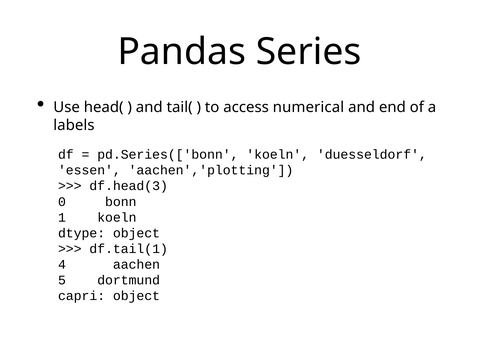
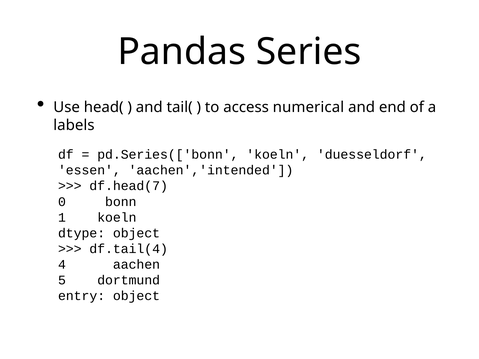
aachen','plotting: aachen','plotting -> aachen','intended
df.head(3: df.head(3 -> df.head(7
df.tail(1: df.tail(1 -> df.tail(4
capri: capri -> entry
